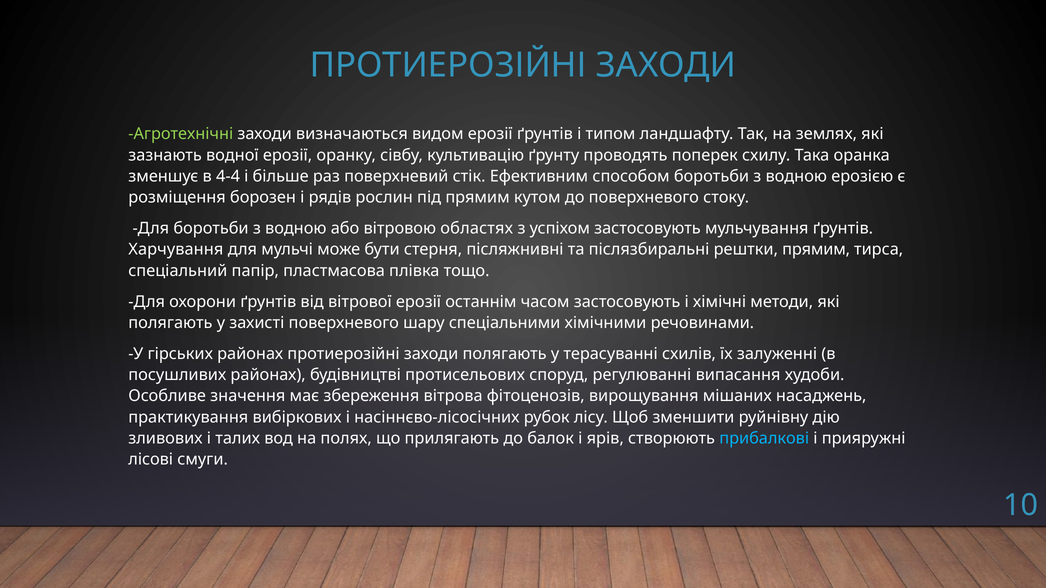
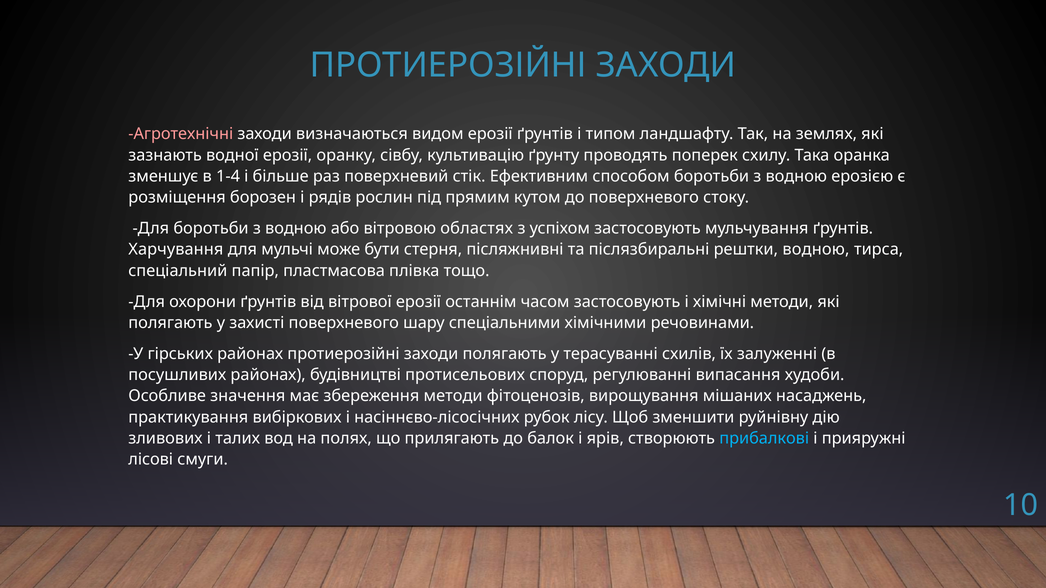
Агротехнічні colour: light green -> pink
4-4: 4-4 -> 1-4
рештки прямим: прямим -> водною
збереження вітрова: вітрова -> методи
